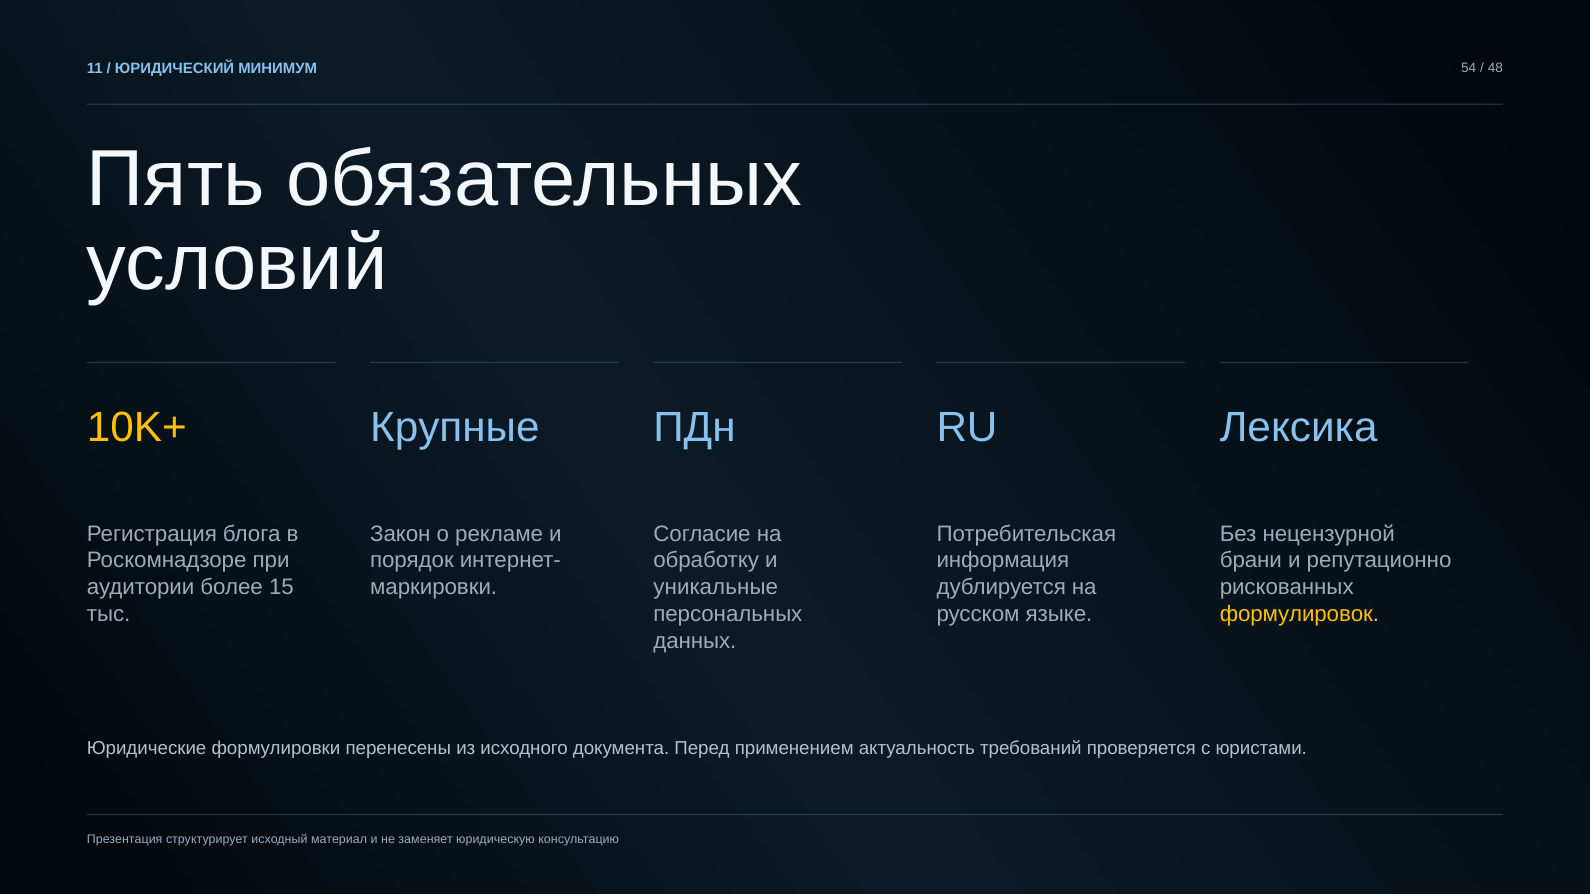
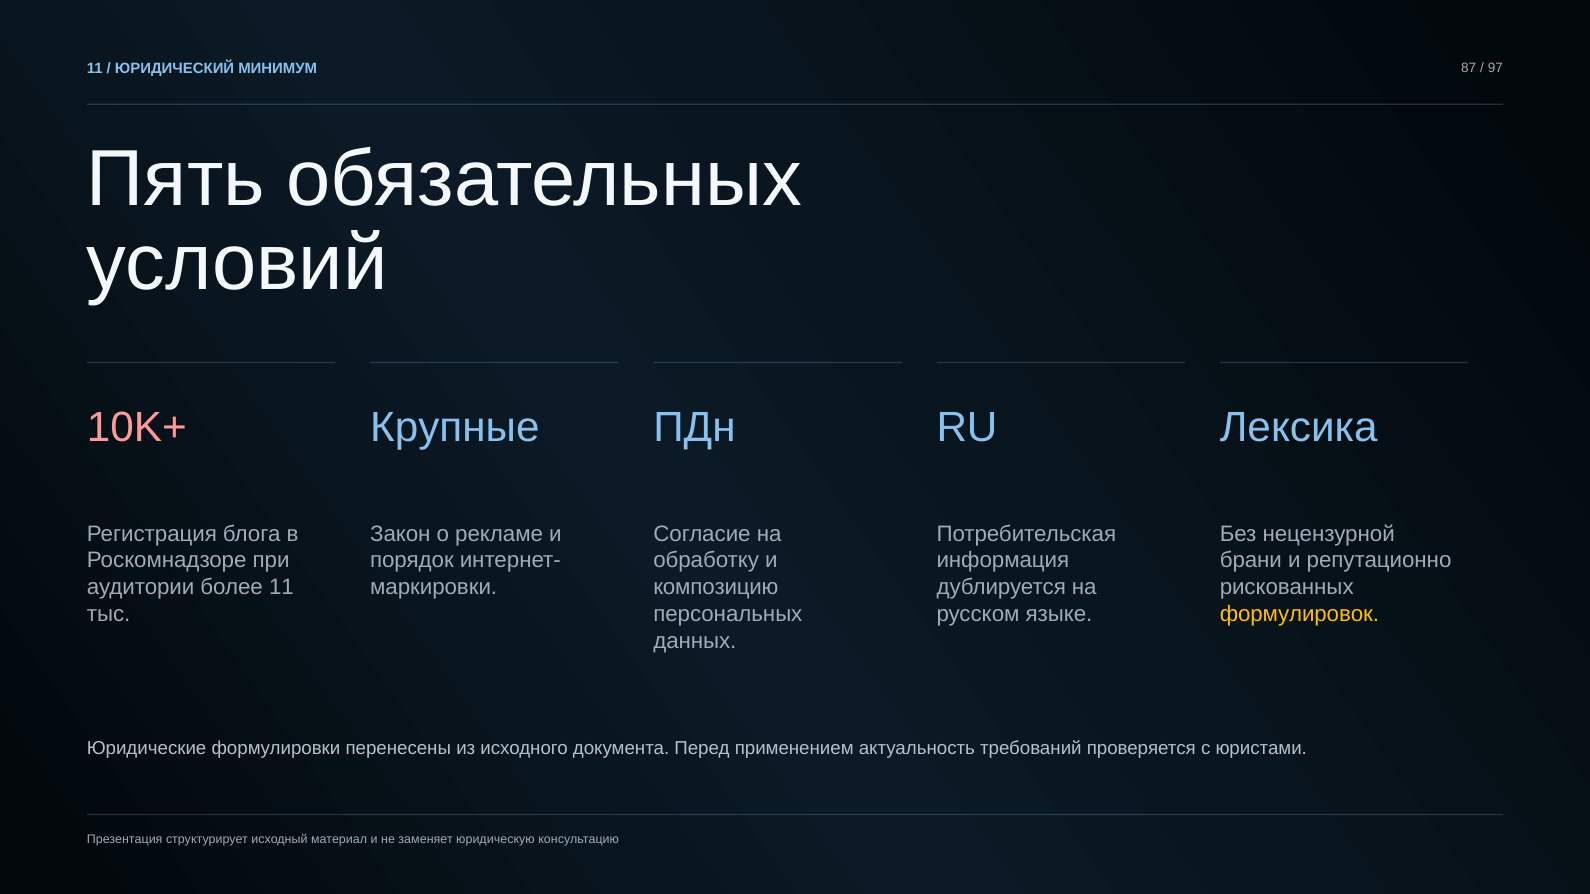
54: 54 -> 87
48: 48 -> 97
10K+ colour: yellow -> pink
более 15: 15 -> 11
уникальные: уникальные -> композицию
